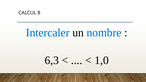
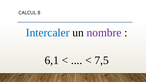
nombre colour: blue -> purple
6,3: 6,3 -> 6,1
1,0: 1,0 -> 7,5
